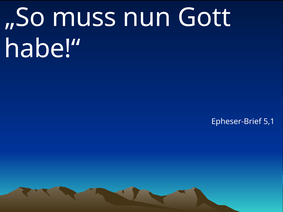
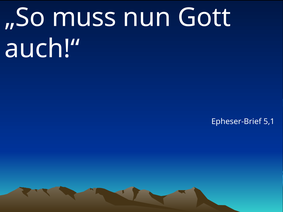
habe!“: habe!“ -> auch!“
